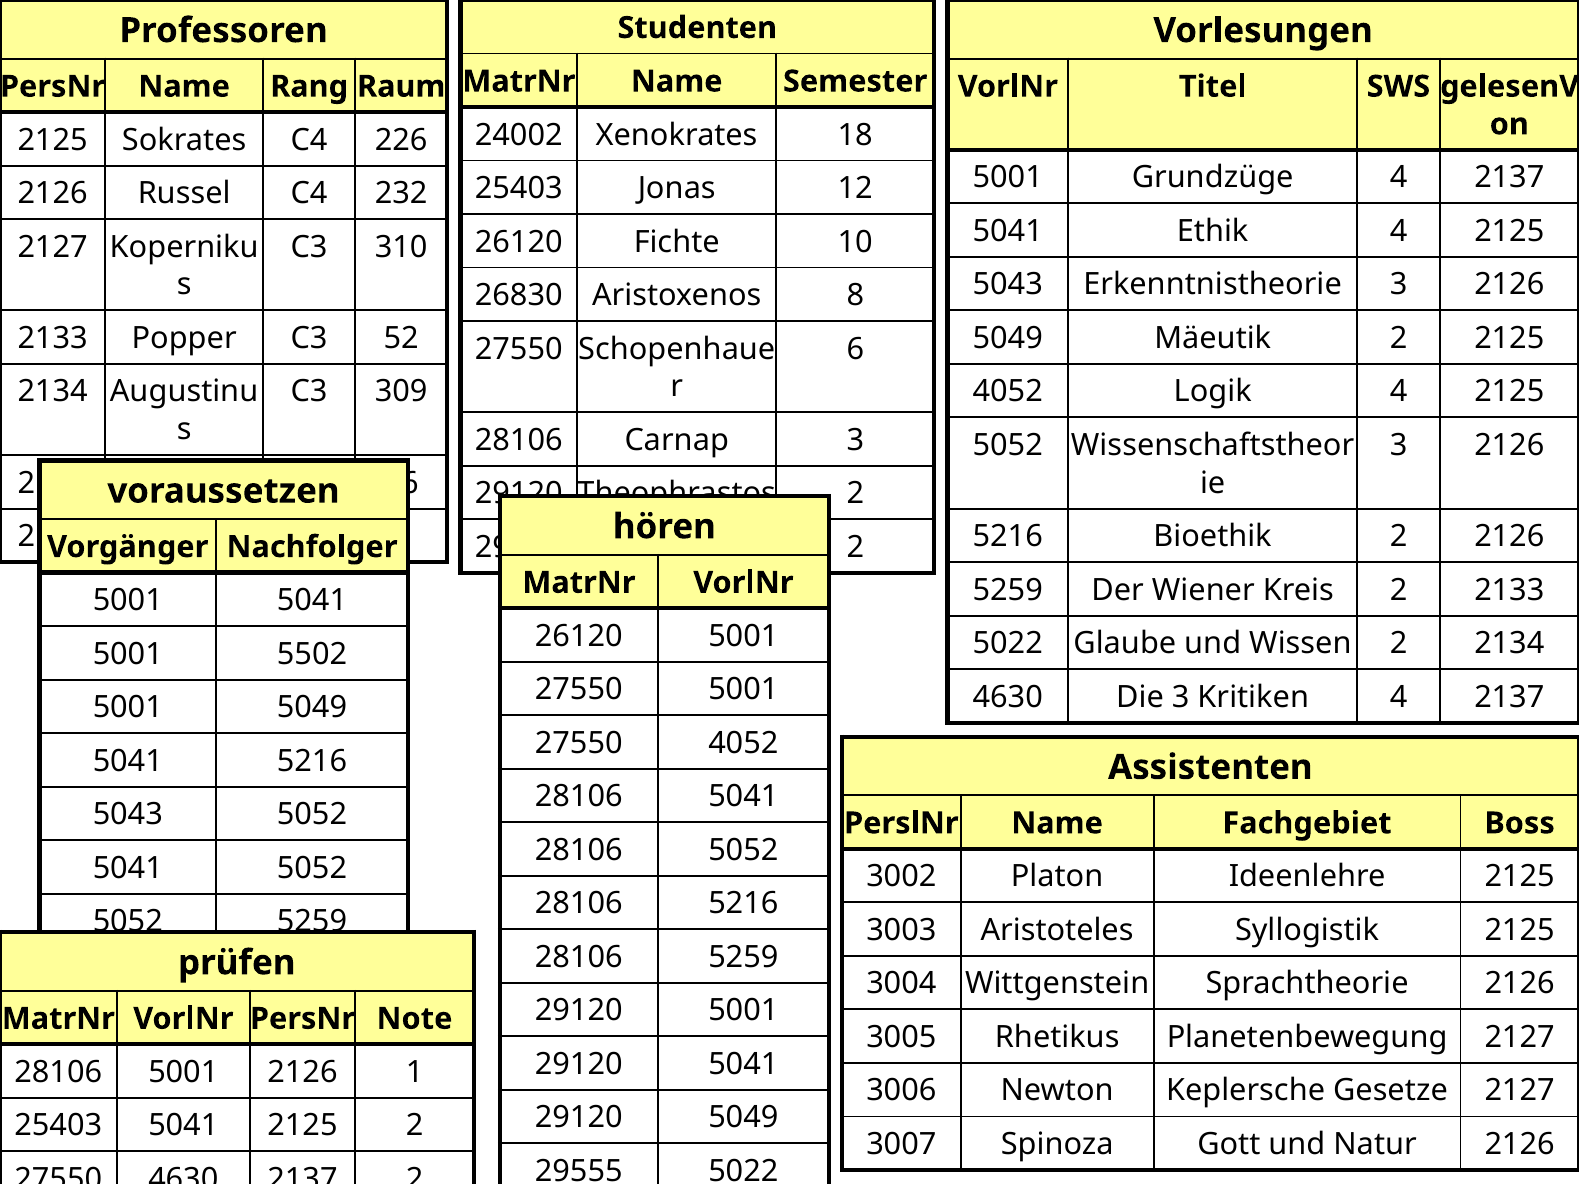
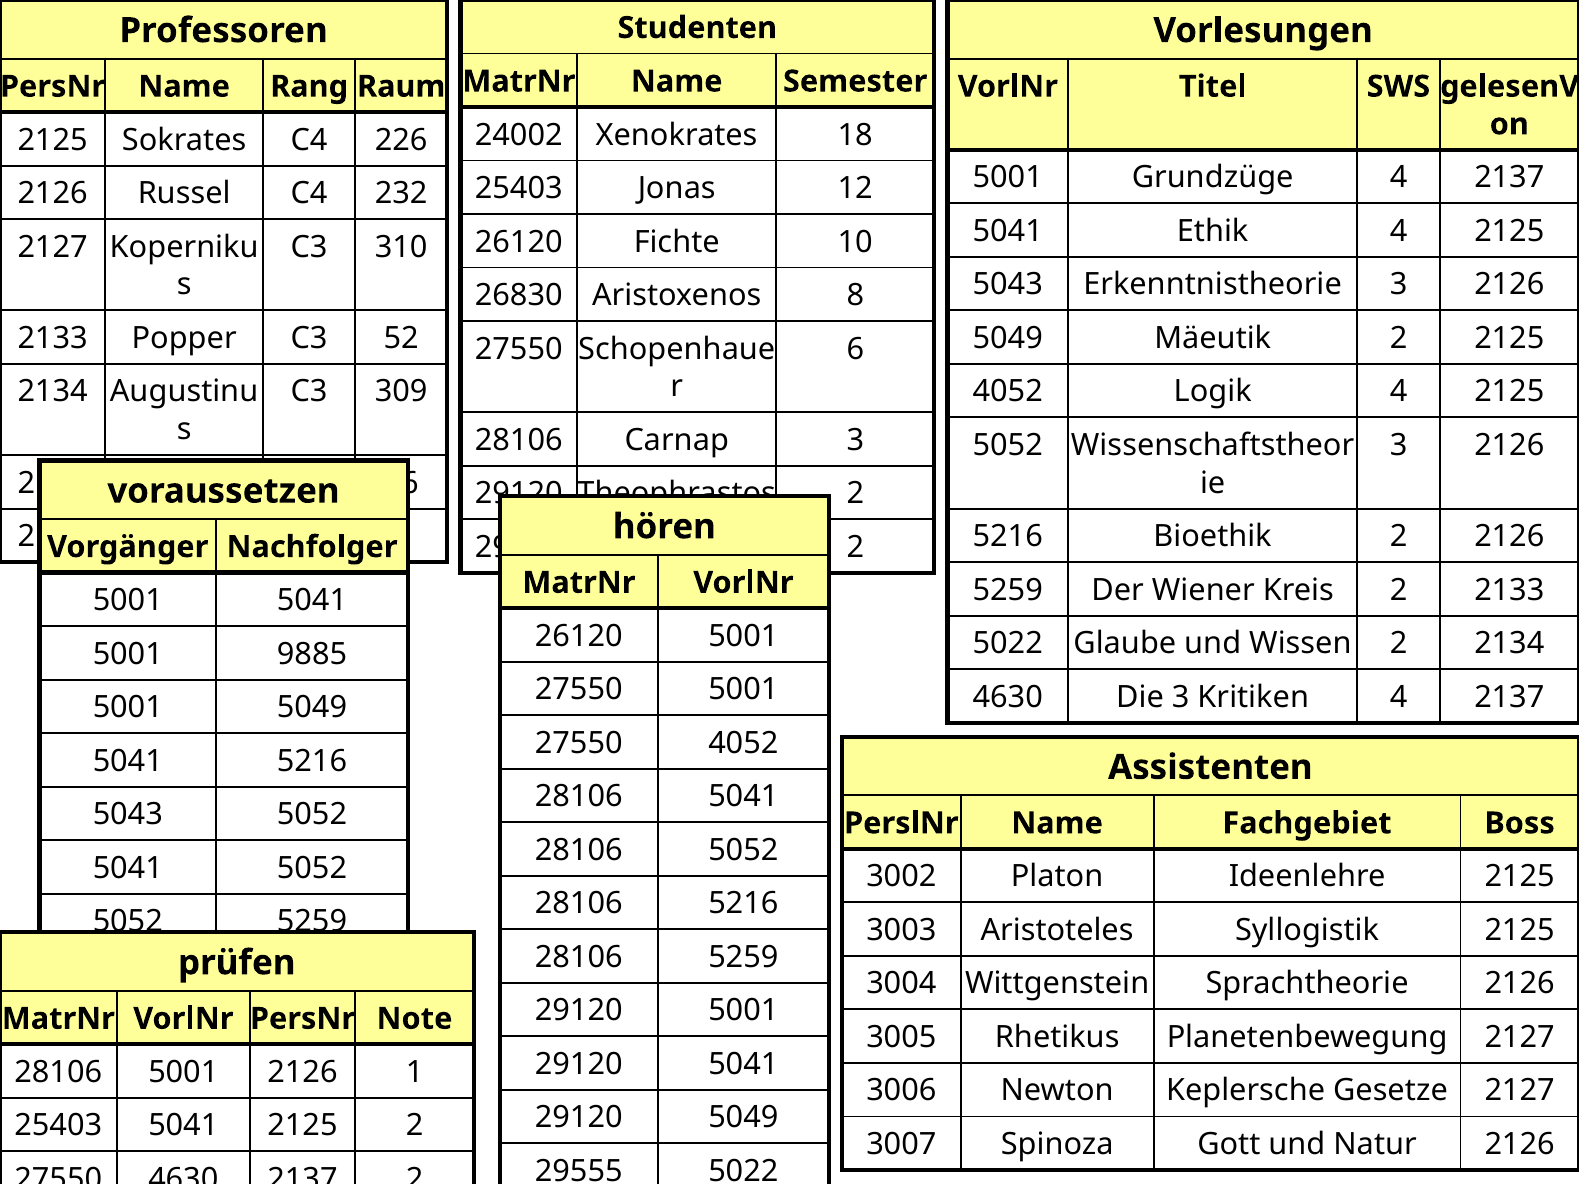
5502: 5502 -> 9885
